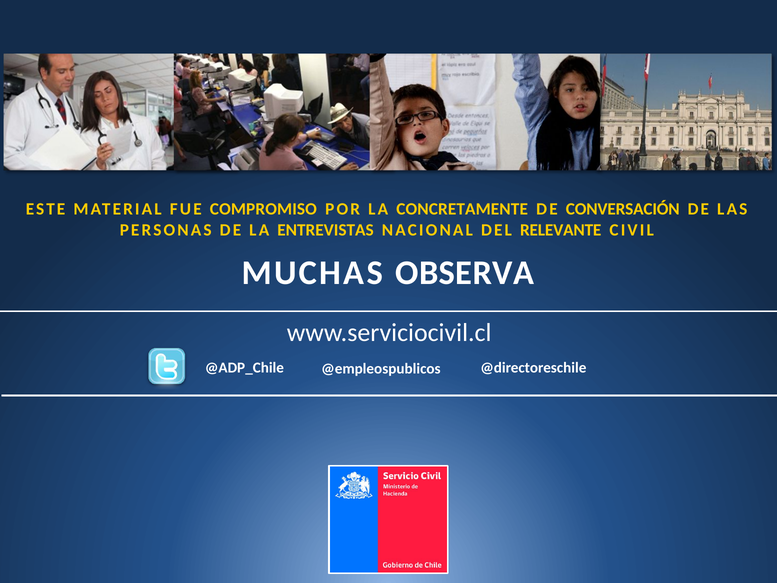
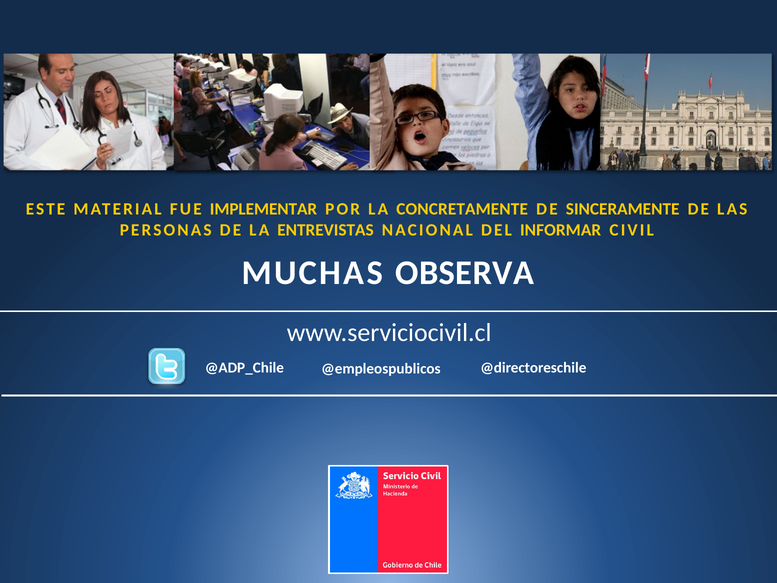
COMPROMISO: COMPROMISO -> IMPLEMENTAR
CONVERSACIÓN: CONVERSACIÓN -> SINCERAMENTE
RELEVANTE: RELEVANTE -> INFORMAR
